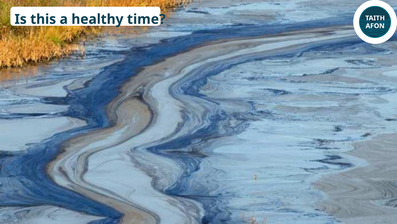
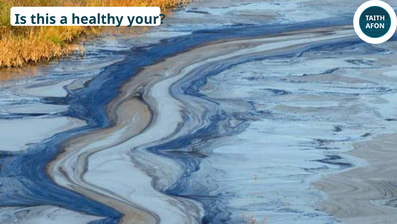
time: time -> your
